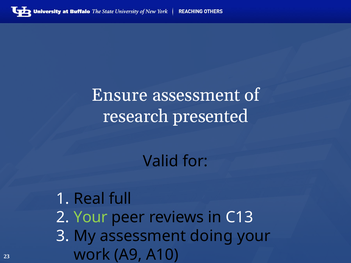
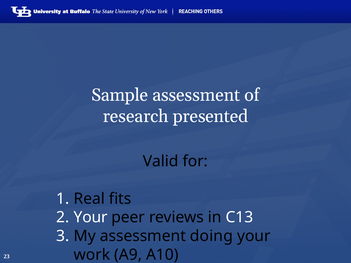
Ensure: Ensure -> Sample
full: full -> fits
Your at (91, 218) colour: light green -> white
